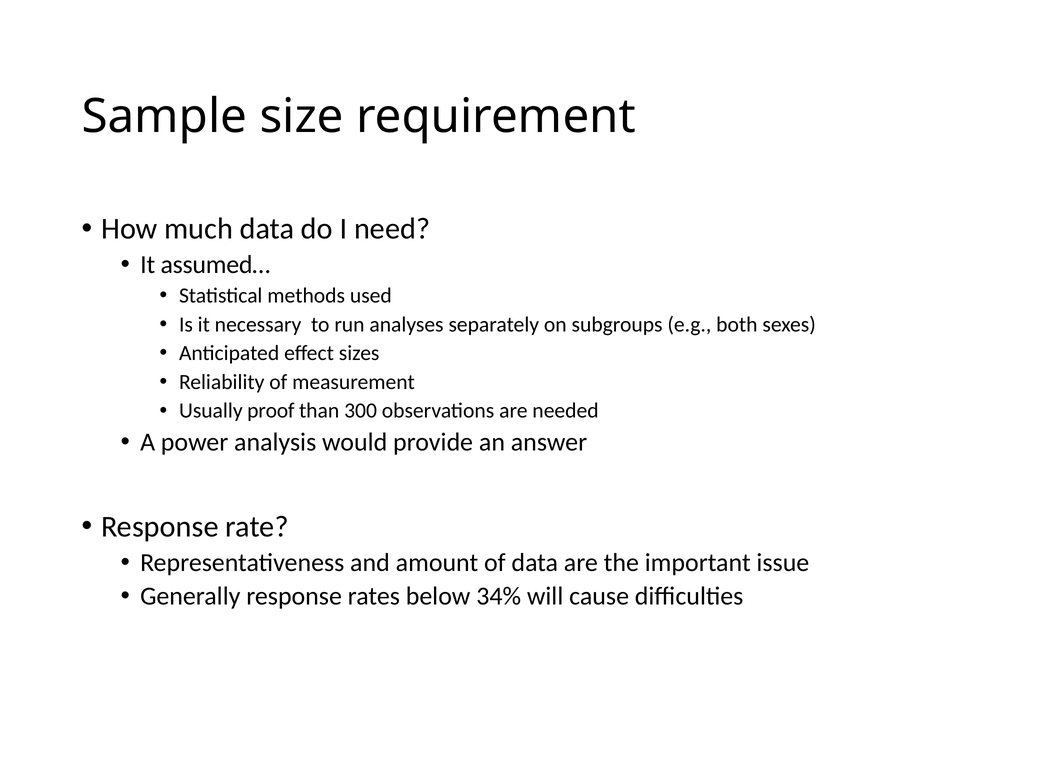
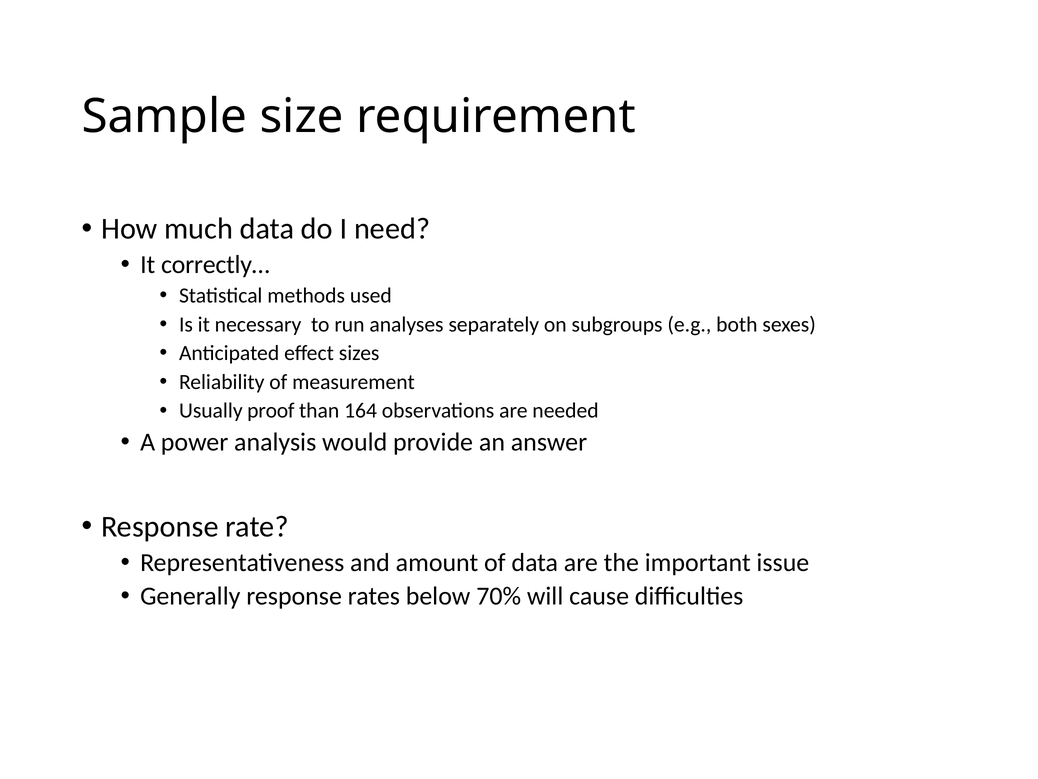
assumed…: assumed… -> correctly…
300: 300 -> 164
34%: 34% -> 70%
